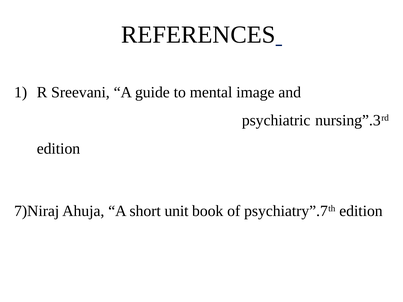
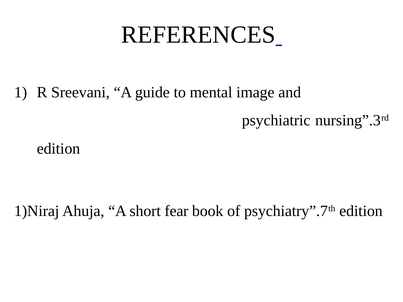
7)Niraj: 7)Niraj -> 1)Niraj
unit: unit -> fear
